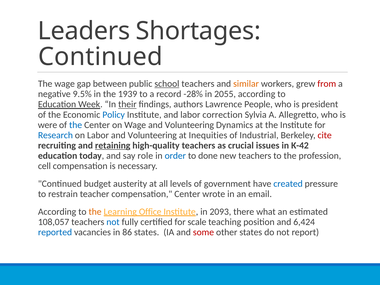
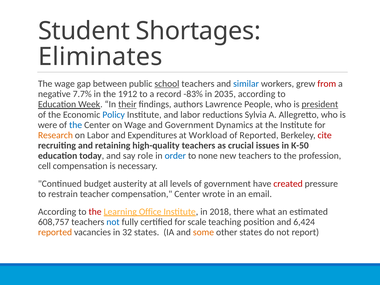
Leaders: Leaders -> Student
Continued at (100, 57): Continued -> Eliminates
similar colour: orange -> blue
9.5%: 9.5% -> 7.7%
1939: 1939 -> 1912
-28%: -28% -> -83%
2055: 2055 -> 2035
president underline: none -> present
correction: correction -> reductions
Wage and Volunteering: Volunteering -> Government
Research colour: blue -> orange
Labor and Volunteering: Volunteering -> Expenditures
Inequities: Inequities -> Workload
of Industrial: Industrial -> Reported
retaining underline: present -> none
K-42: K-42 -> K-50
done: done -> none
created colour: blue -> red
the at (95, 212) colour: orange -> red
2093: 2093 -> 2018
108,057: 108,057 -> 608,757
reported at (55, 232) colour: blue -> orange
86: 86 -> 32
some colour: red -> orange
